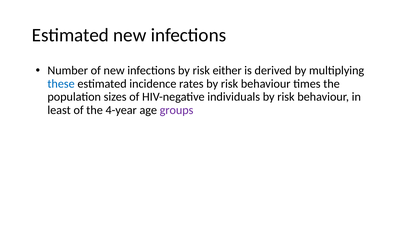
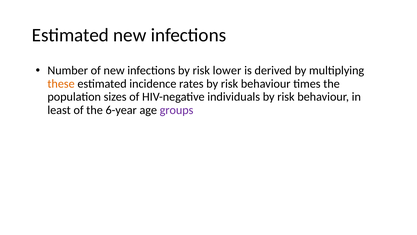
either: either -> lower
these colour: blue -> orange
4-year: 4-year -> 6-year
